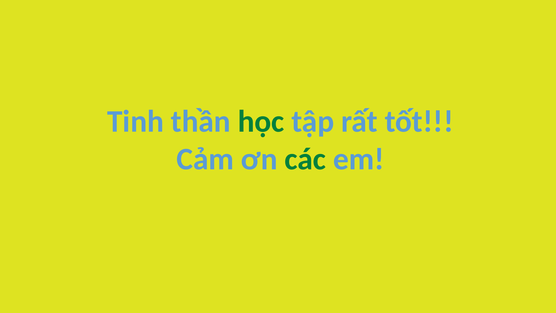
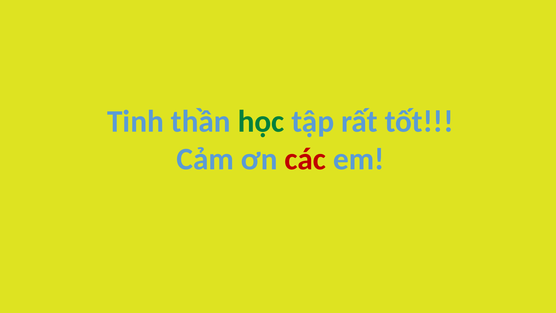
các colour: green -> red
